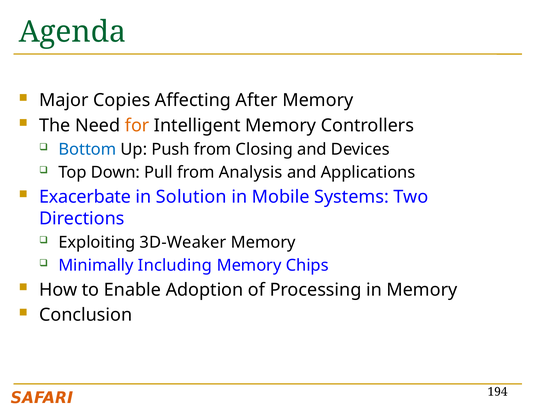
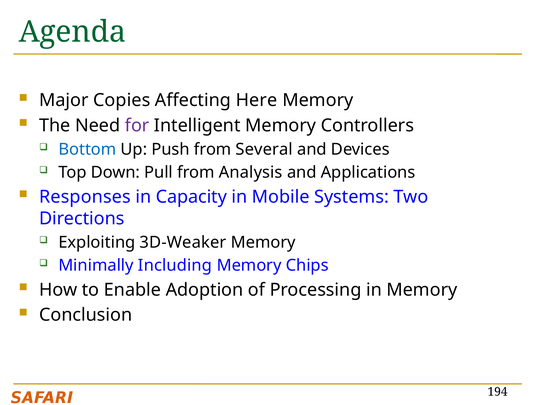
After: After -> Here
for colour: orange -> purple
Closing: Closing -> Several
Exacerbate: Exacerbate -> Responses
Solution: Solution -> Capacity
